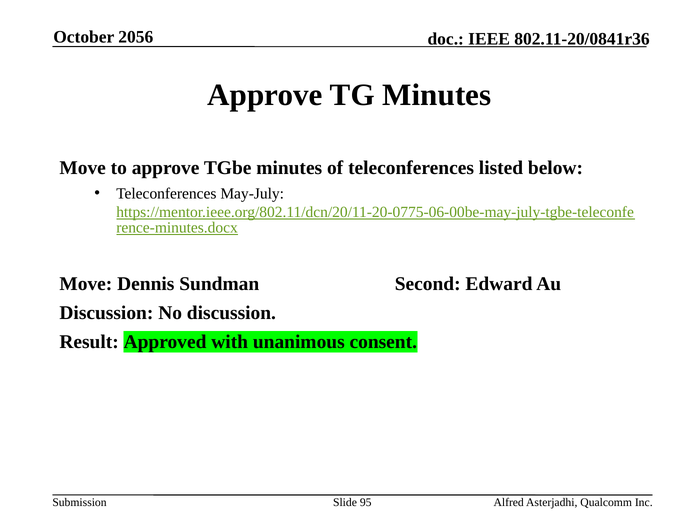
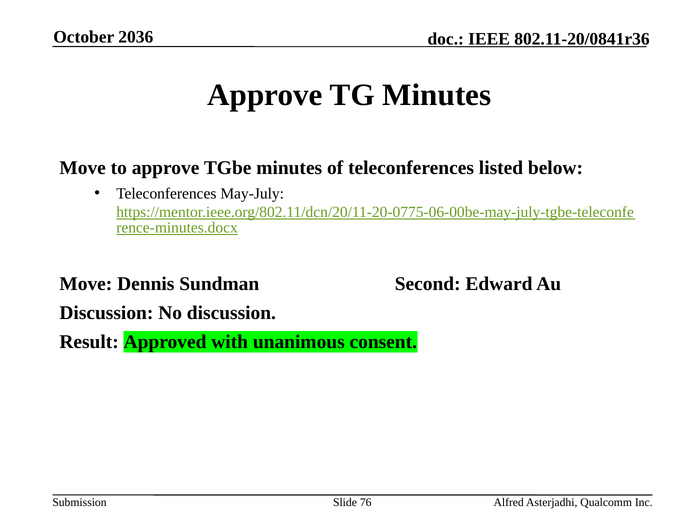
2056: 2056 -> 2036
95: 95 -> 76
